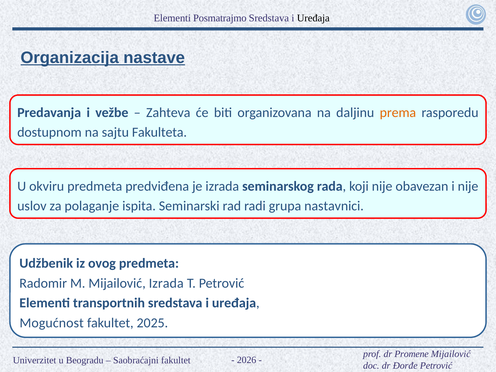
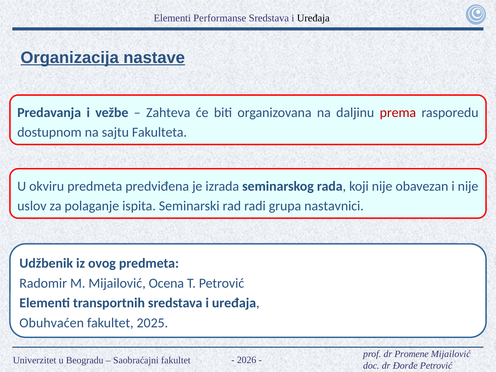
Posmatrajmo: Posmatrajmo -> Performanse
prema colour: orange -> red
Mijailović Izrada: Izrada -> Ocena
Mogućnost: Mogućnost -> Obuhvaćen
